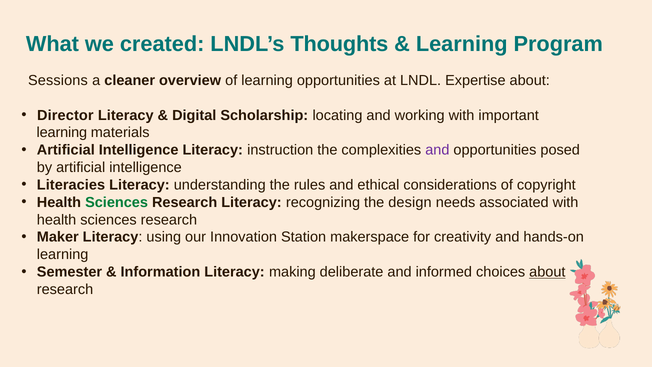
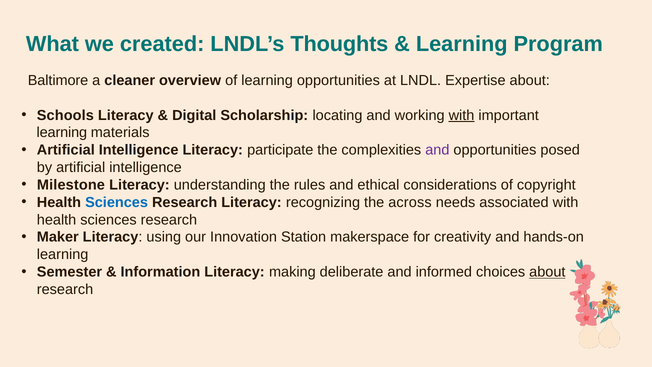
Sessions: Sessions -> Baltimore
Director: Director -> Schools
with at (462, 115) underline: none -> present
instruction: instruction -> participate
Literacies: Literacies -> Milestone
Sciences at (117, 202) colour: green -> blue
design: design -> across
